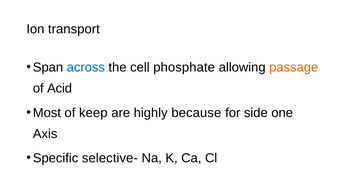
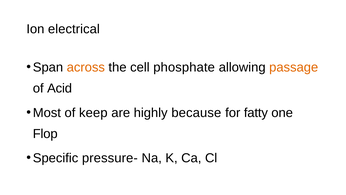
transport: transport -> electrical
across colour: blue -> orange
side: side -> fatty
Axis: Axis -> Flop
selective-: selective- -> pressure-
